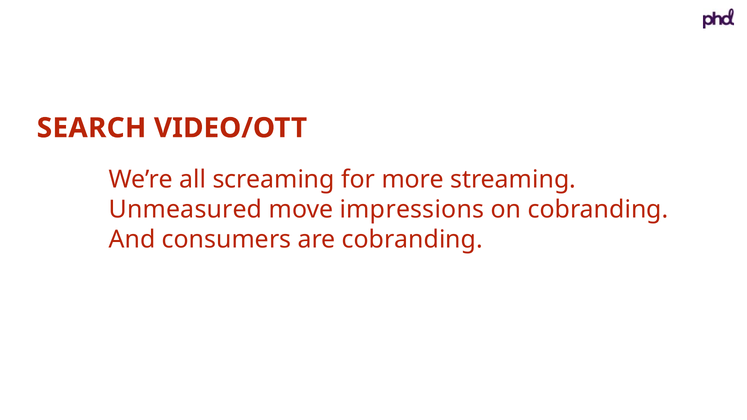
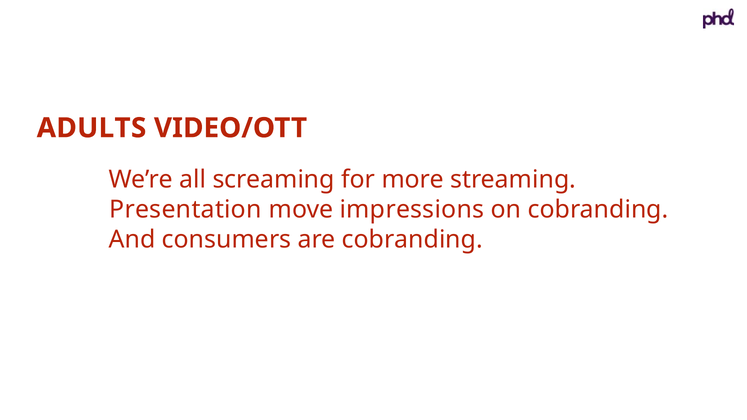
SEARCH: SEARCH -> ADULTS
Unmeasured: Unmeasured -> Presentation
